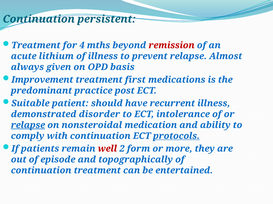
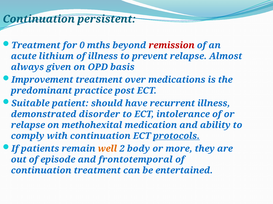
4: 4 -> 0
first: first -> over
relapse at (28, 125) underline: present -> none
nonsteroidal: nonsteroidal -> methohexital
well colour: red -> orange
form: form -> body
topographically: topographically -> frontotemporal
